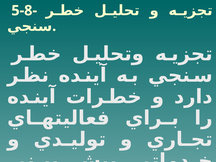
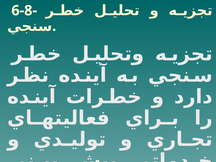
5-8-: 5-8- -> 6-8-
